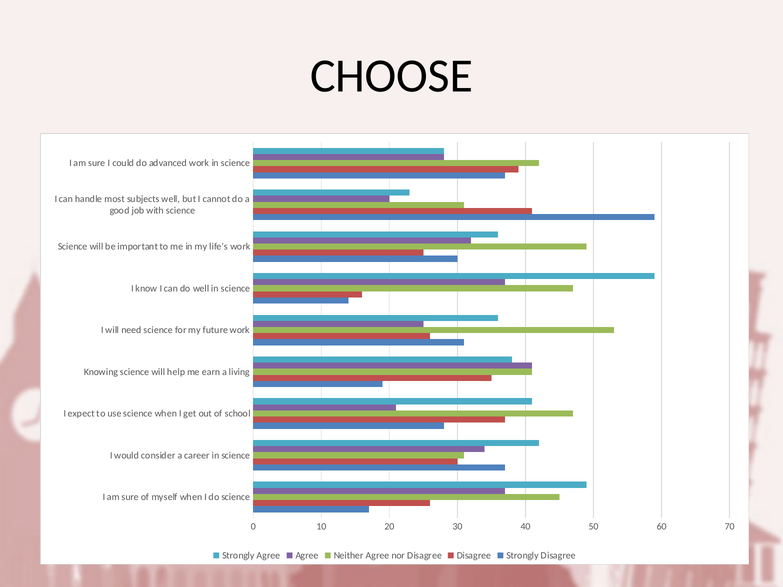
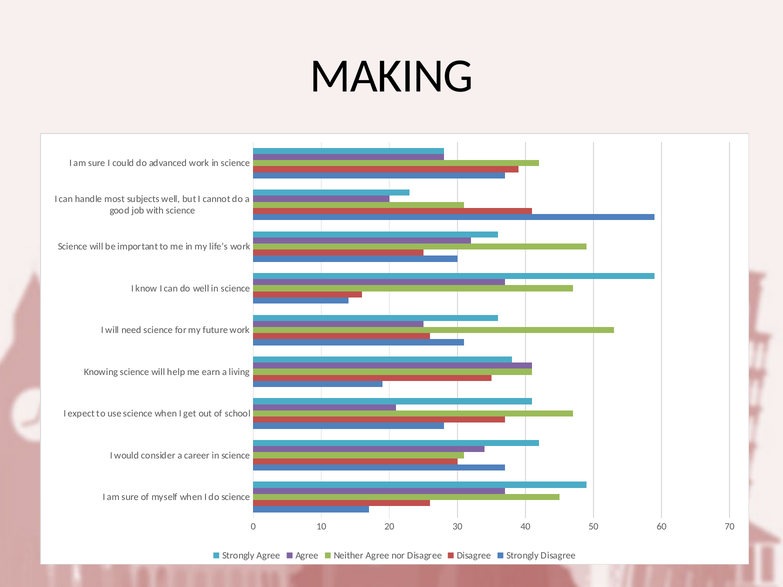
CHOOSE: CHOOSE -> MAKING
